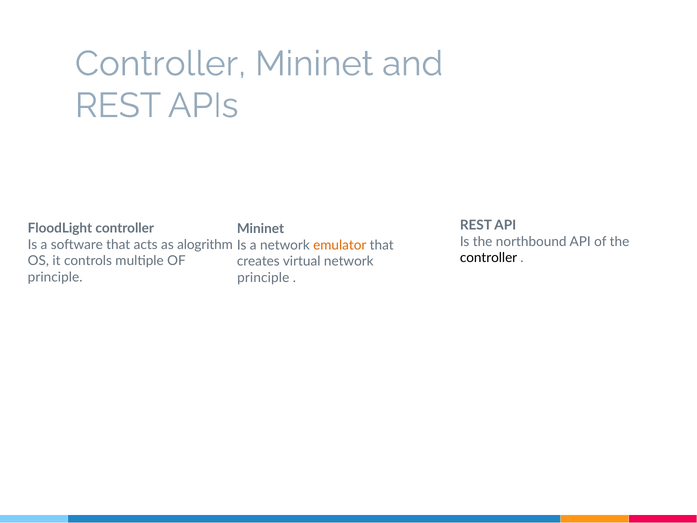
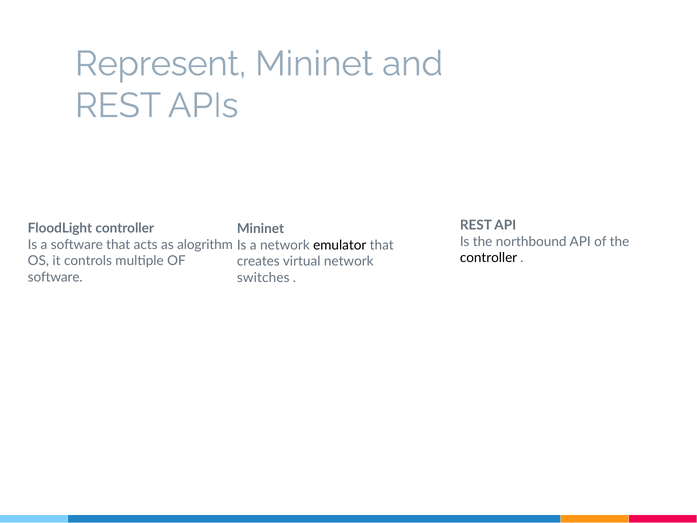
Controller at (160, 64): Controller -> Represent
emulator colour: orange -> black
principle at (55, 277): principle -> software
principle at (263, 278): principle -> switches
